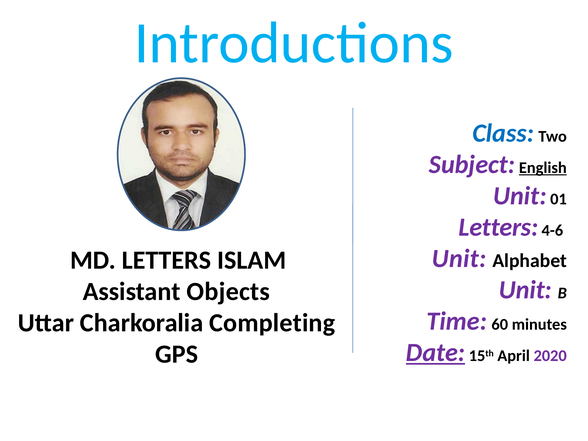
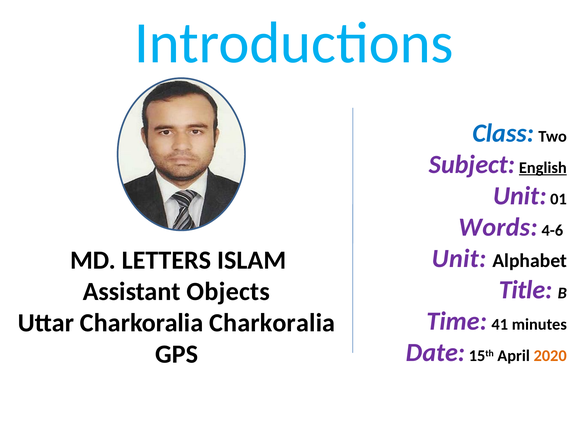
Letters at (498, 227): Letters -> Words
Unit at (525, 290): Unit -> Title
60: 60 -> 41
Charkoralia Completing: Completing -> Charkoralia
Date underline: present -> none
2020 colour: purple -> orange
